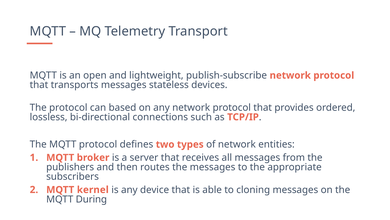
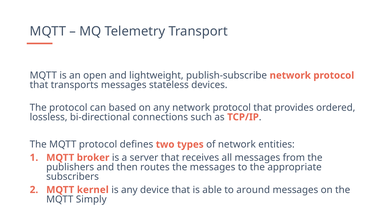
cloning: cloning -> around
During: During -> Simply
